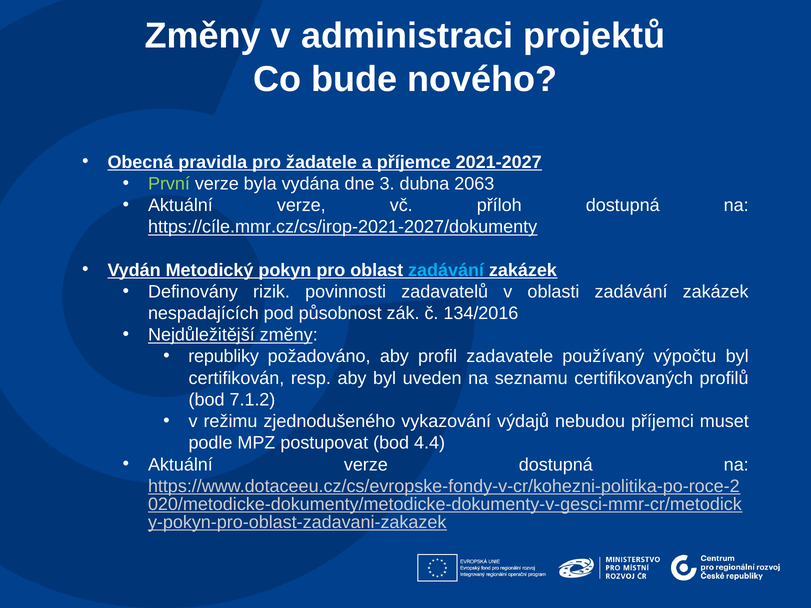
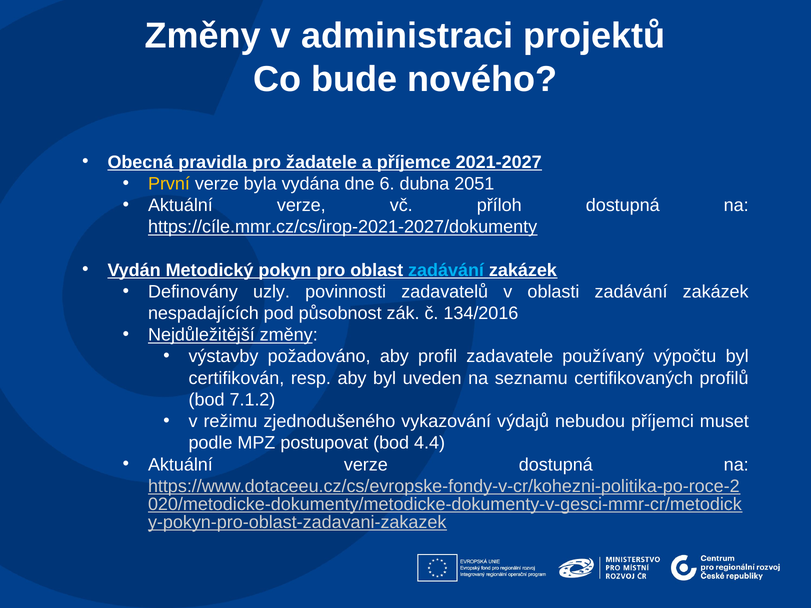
První colour: light green -> yellow
3: 3 -> 6
2063: 2063 -> 2051
rizik: rizik -> uzly
republiky: republiky -> výstavby
